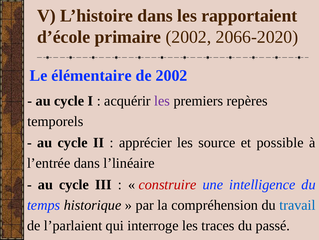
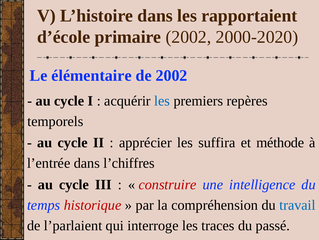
2066-2020: 2066-2020 -> 2000-2020
les at (162, 101) colour: purple -> blue
source: source -> suffira
possible: possible -> méthode
l’linéaire: l’linéaire -> l’chiffres
historique colour: black -> red
